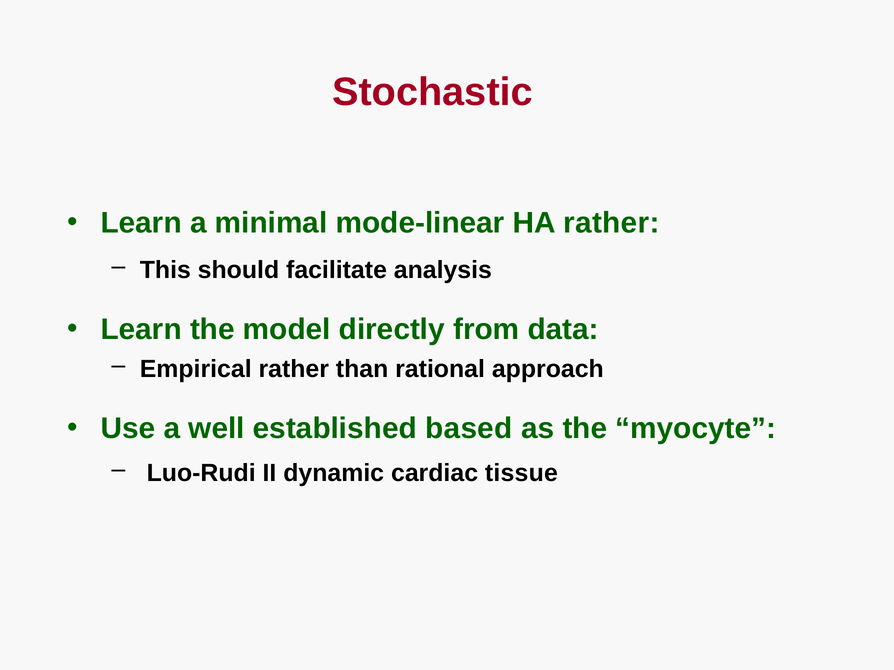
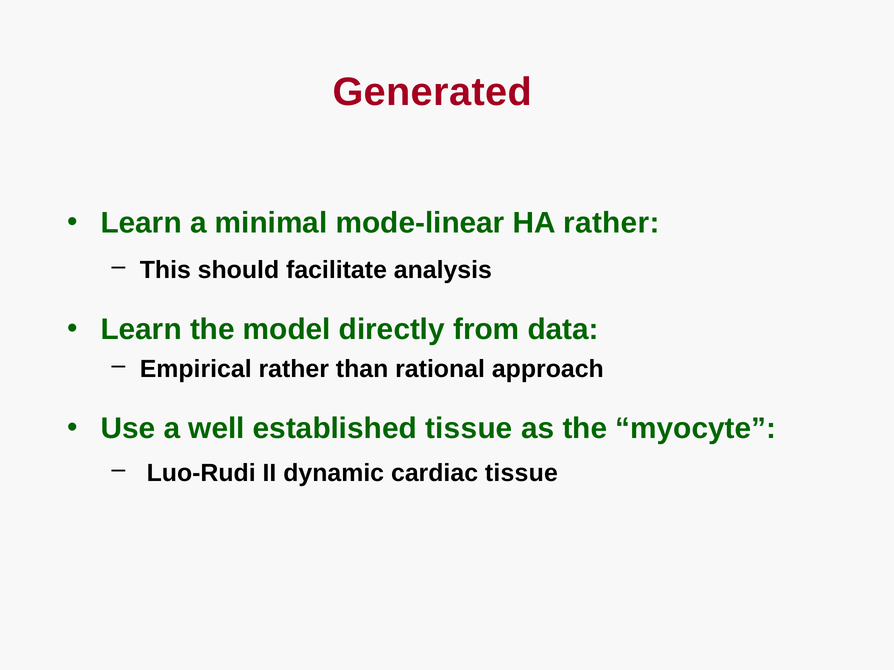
Stochastic: Stochastic -> Generated
established based: based -> tissue
